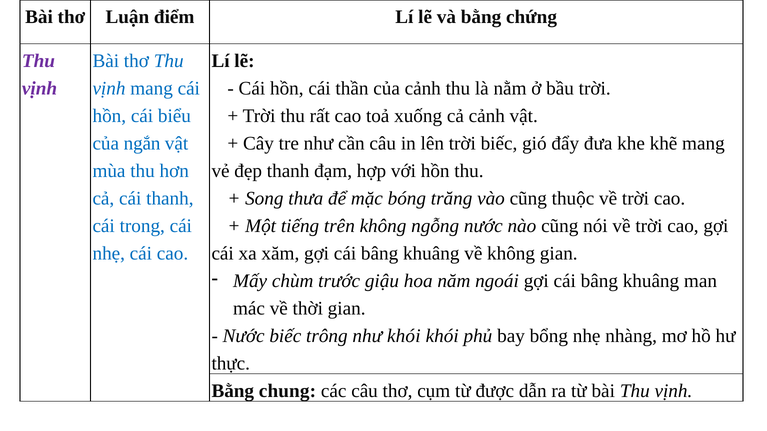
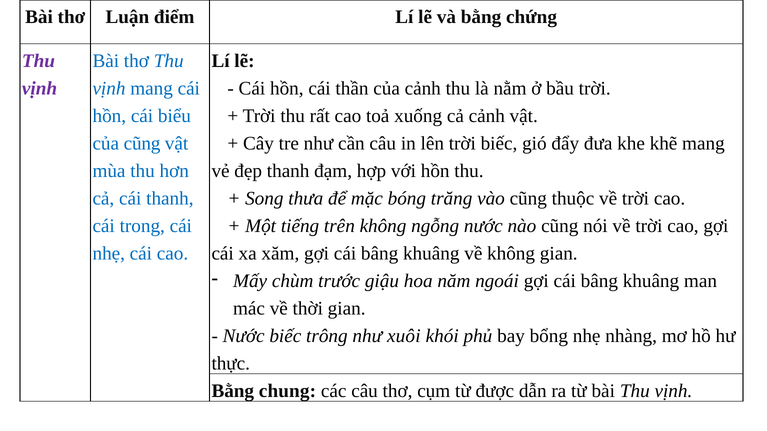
của ngắn: ngắn -> cũng
như khói: khói -> xuôi
